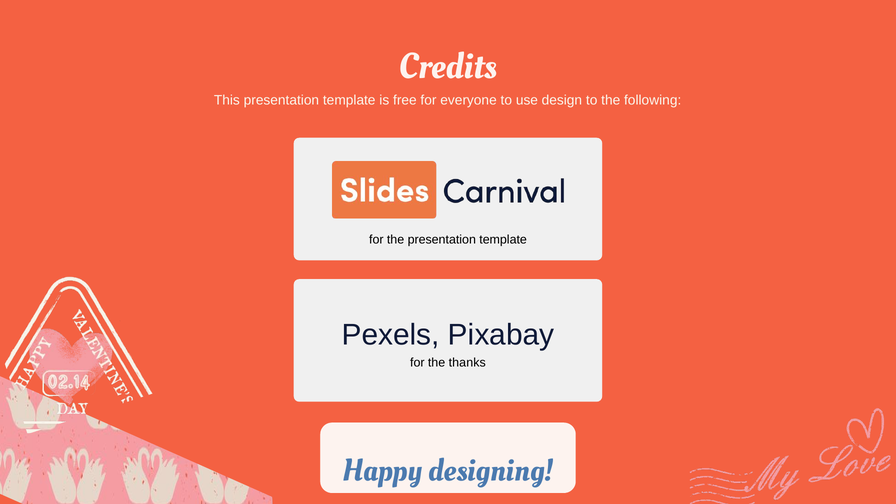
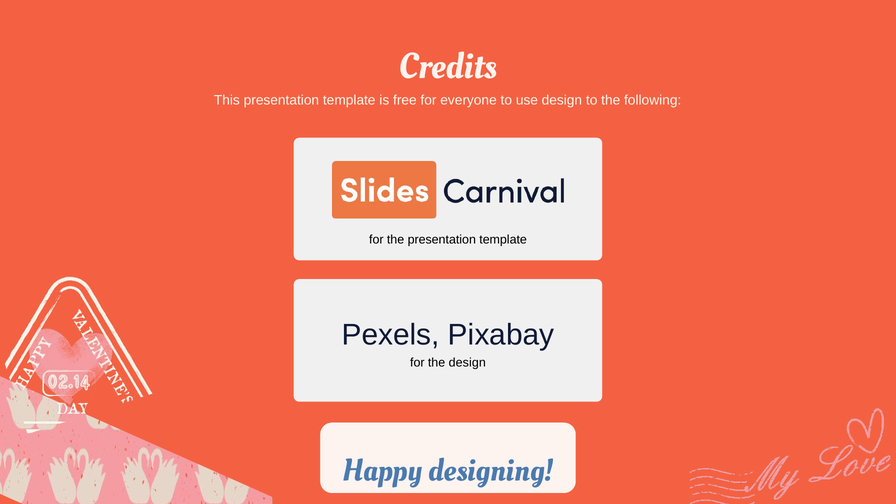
the thanks: thanks -> design
